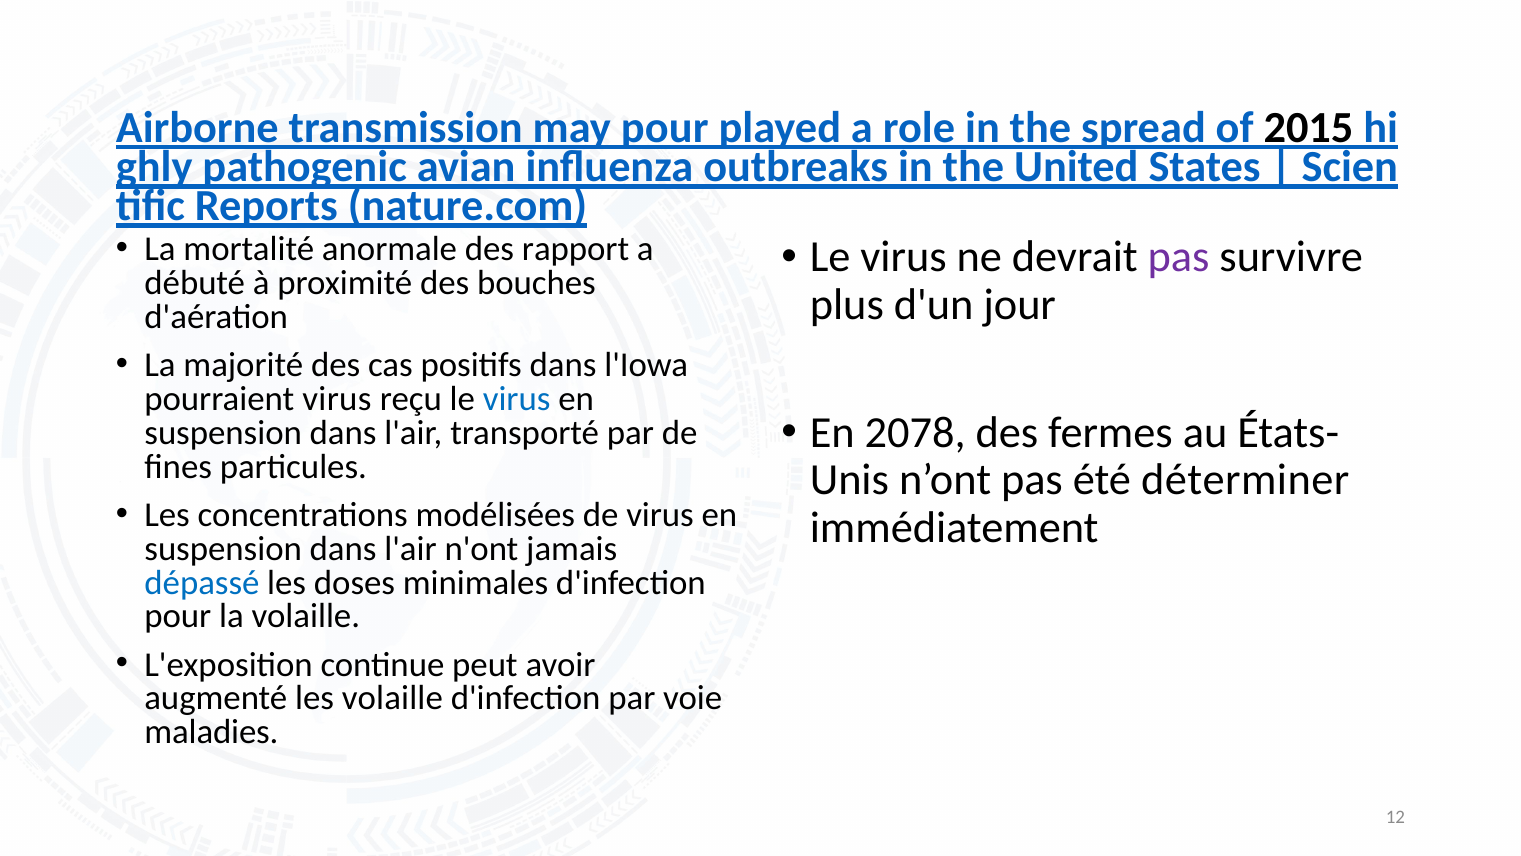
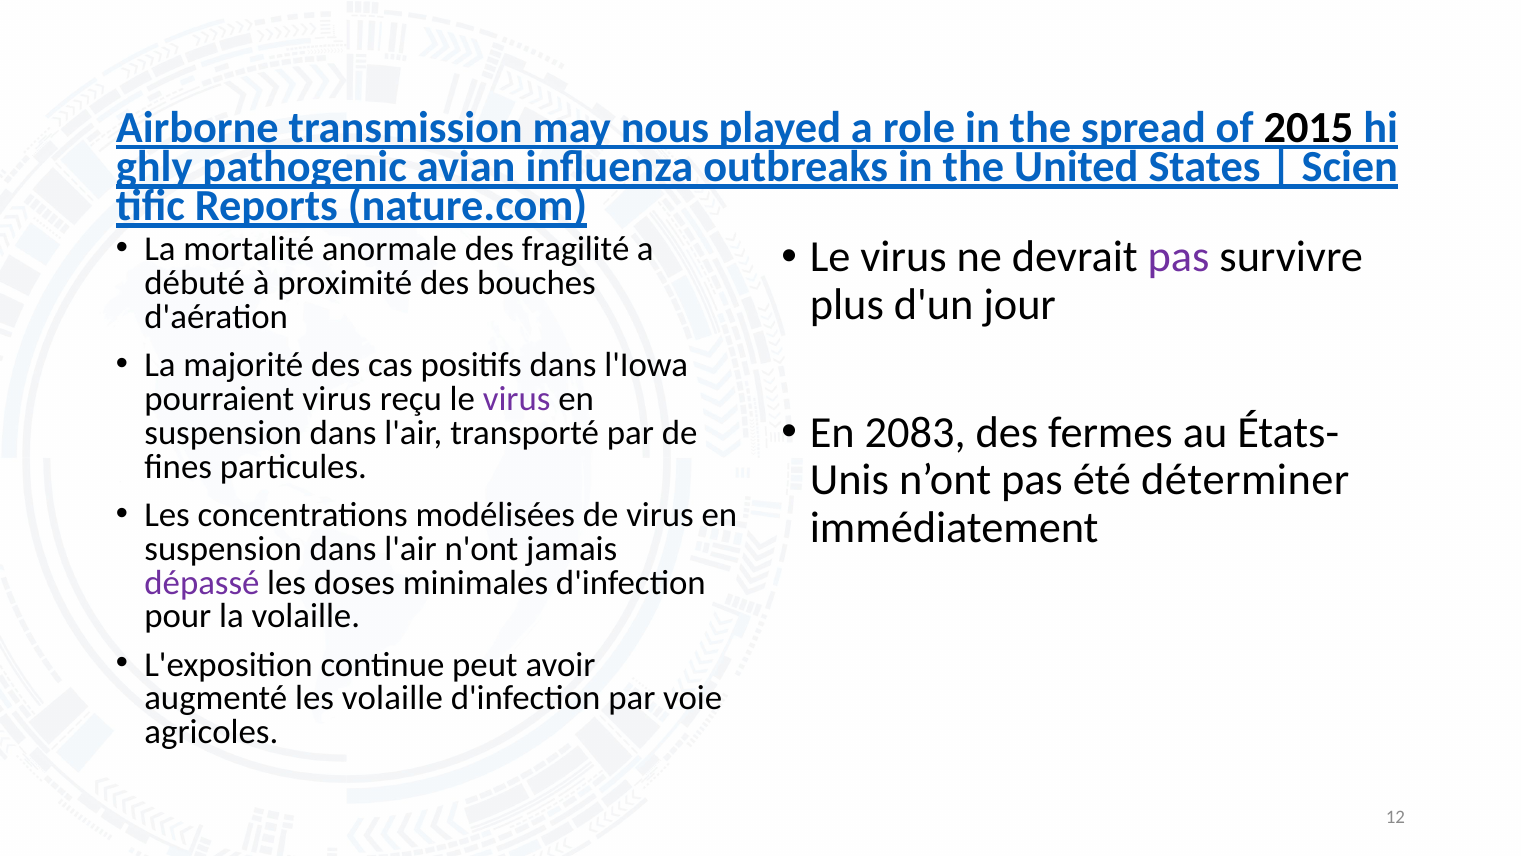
may pour: pour -> nous
rapport: rapport -> fragilité
virus at (517, 399) colour: blue -> purple
2078: 2078 -> 2083
dépassé colour: blue -> purple
maladies: maladies -> agricoles
